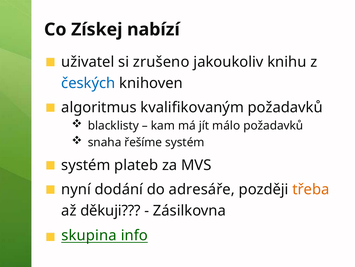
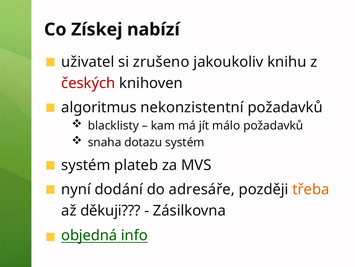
českých colour: blue -> red
kvalifikovaným: kvalifikovaným -> nekonzistentní
řešíme: řešíme -> dotazu
skupina: skupina -> objedná
